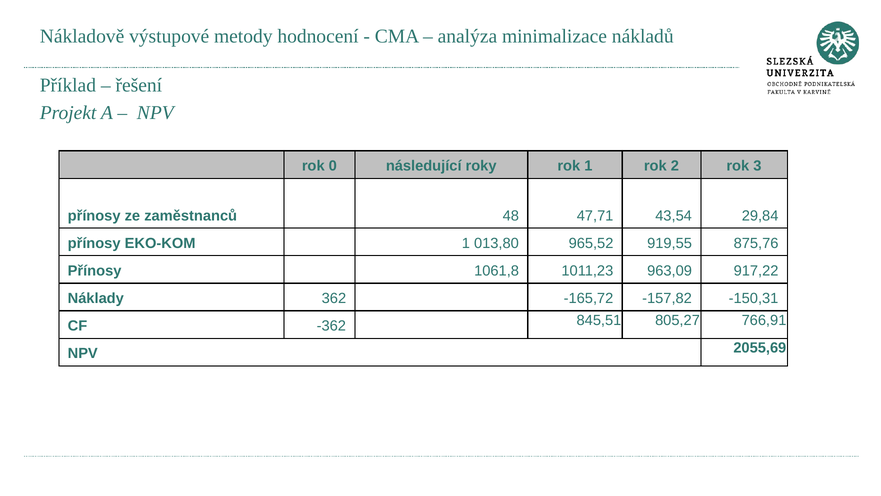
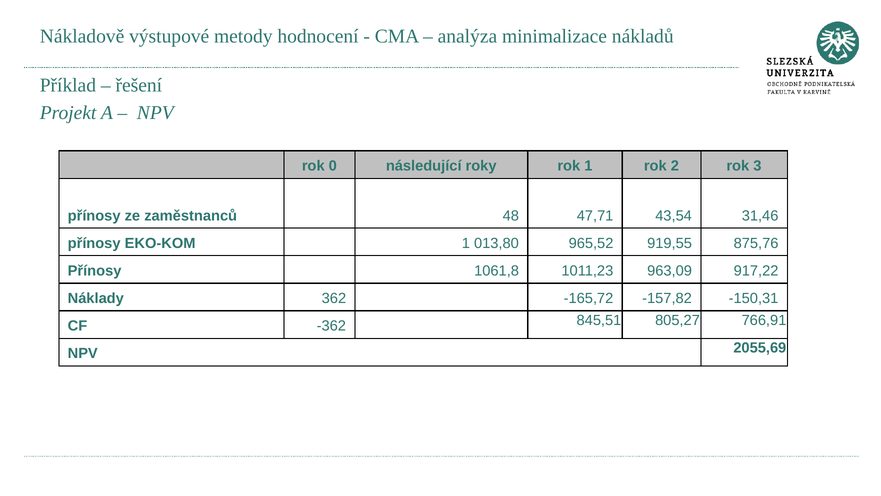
29,84: 29,84 -> 31,46
